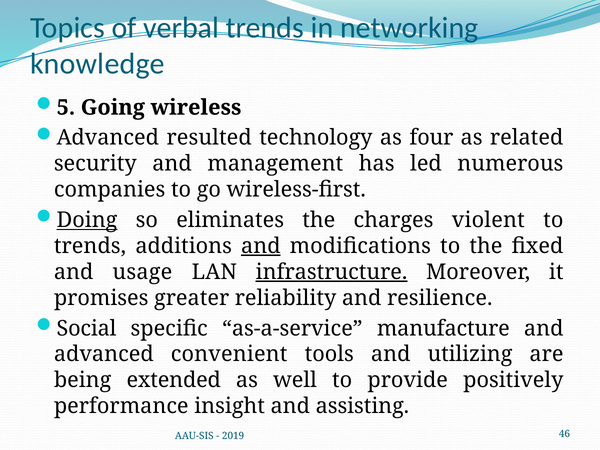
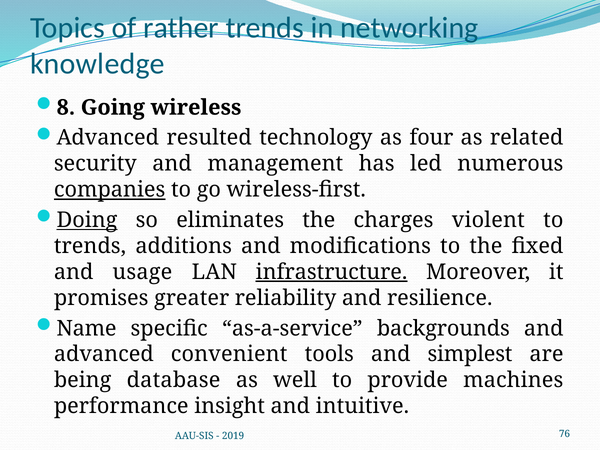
verbal: verbal -> rather
5: 5 -> 8
companies underline: none -> present
and at (261, 246) underline: present -> none
Social: Social -> Name
manufacture: manufacture -> backgrounds
utilizing: utilizing -> simplest
extended: extended -> database
positively: positively -> machines
assisting: assisting -> intuitive
46: 46 -> 76
